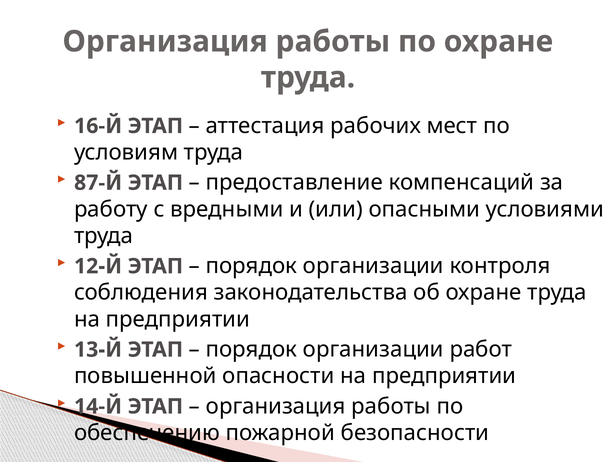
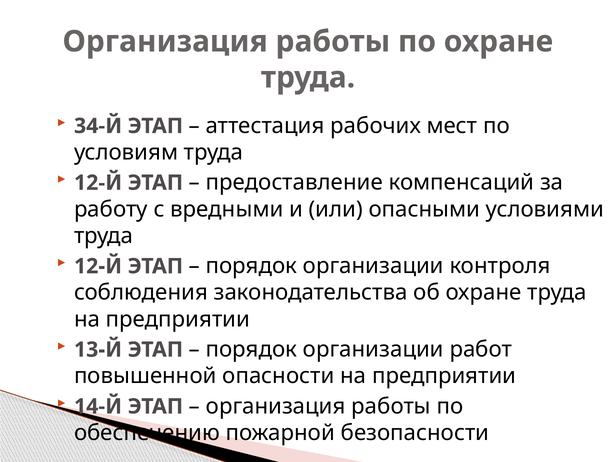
16-Й: 16-Й -> 34-Й
87-Й at (98, 183): 87-Й -> 12-Й
